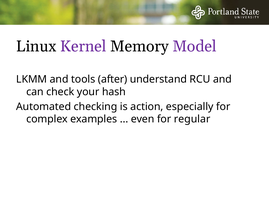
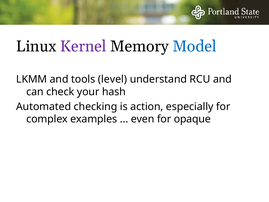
Model colour: purple -> blue
after: after -> level
regular: regular -> opaque
